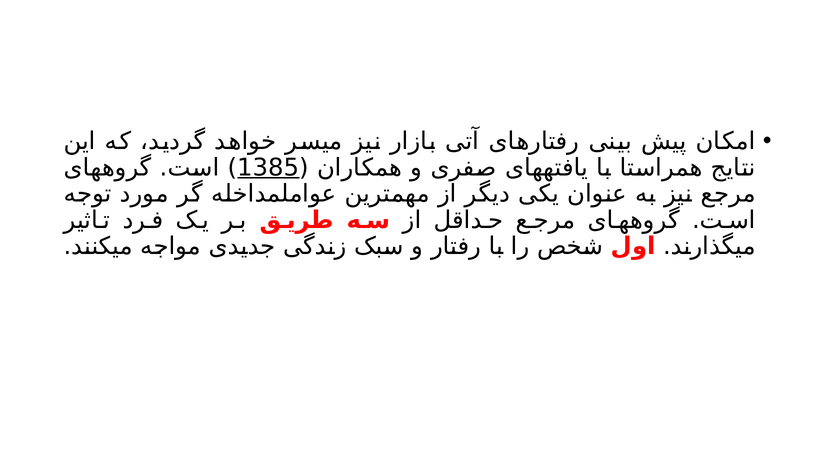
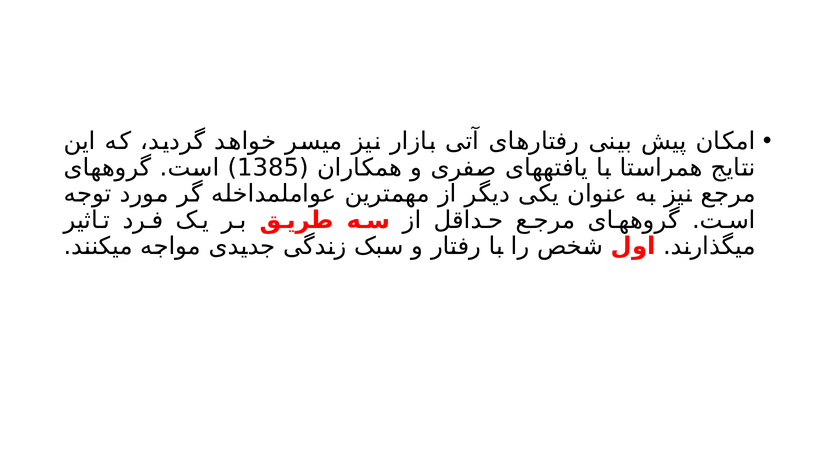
1385 underline: present -> none
